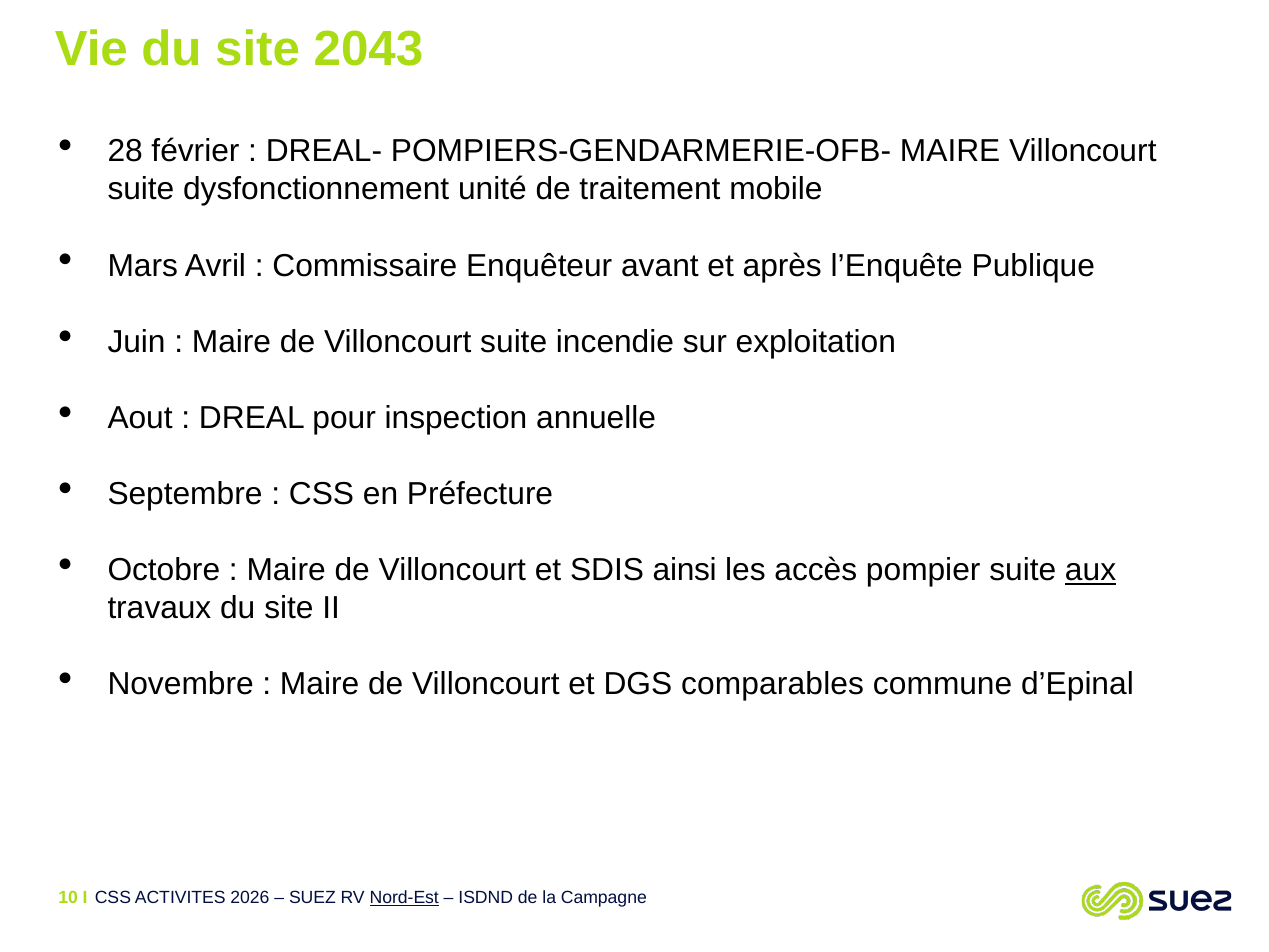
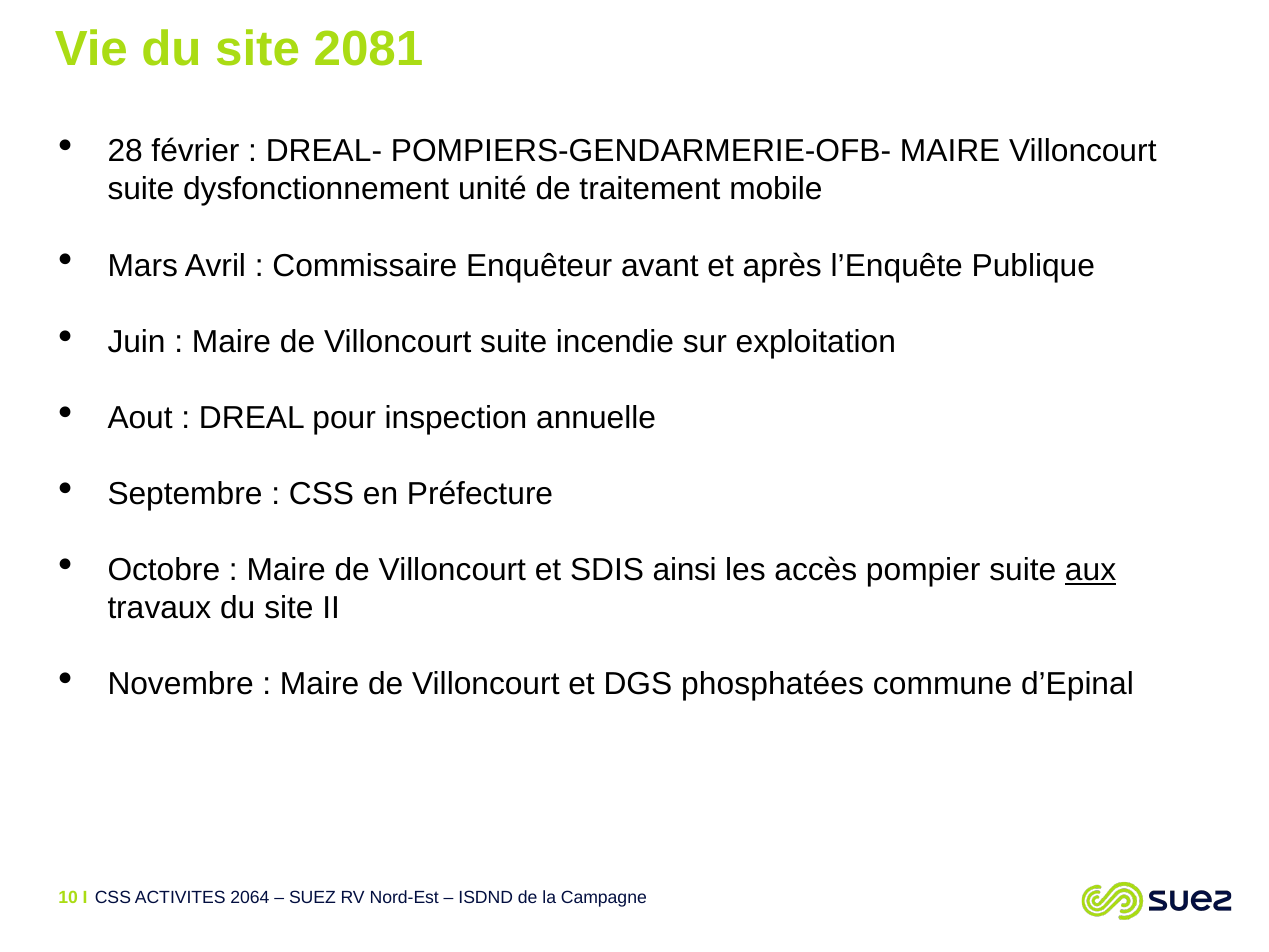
2043: 2043 -> 2081
comparables: comparables -> phosphatées
2026: 2026 -> 2064
Nord-Est underline: present -> none
